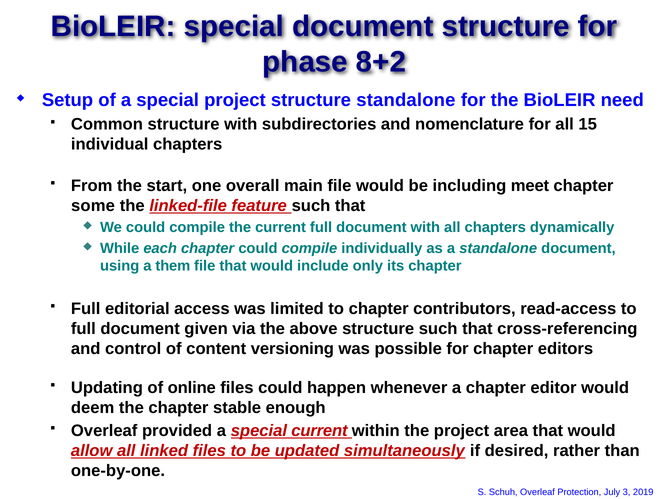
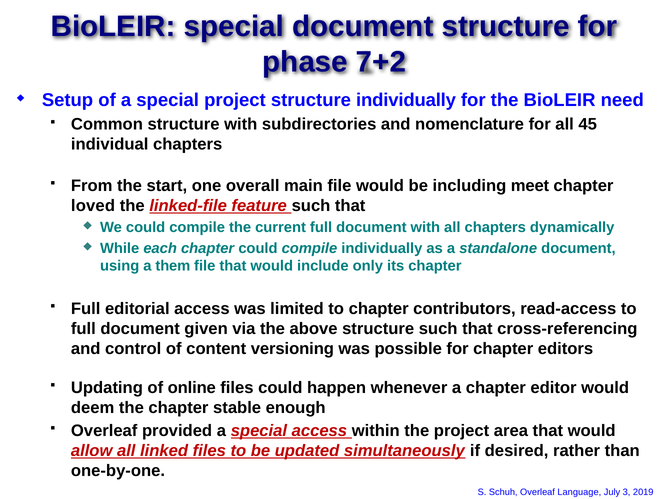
8+2: 8+2 -> 7+2
structure standalone: standalone -> individually
15: 15 -> 45
some: some -> loved
special current: current -> access
Protection: Protection -> Language
